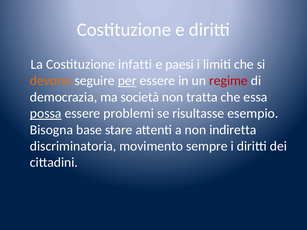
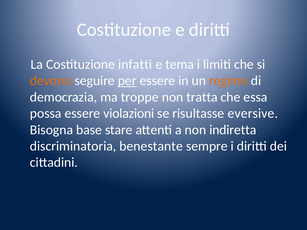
paesi: paesi -> tema
regime colour: red -> orange
società: società -> troppe
possa underline: present -> none
problemi: problemi -> violazioni
esempio: esempio -> eversive
movimento: movimento -> benestante
